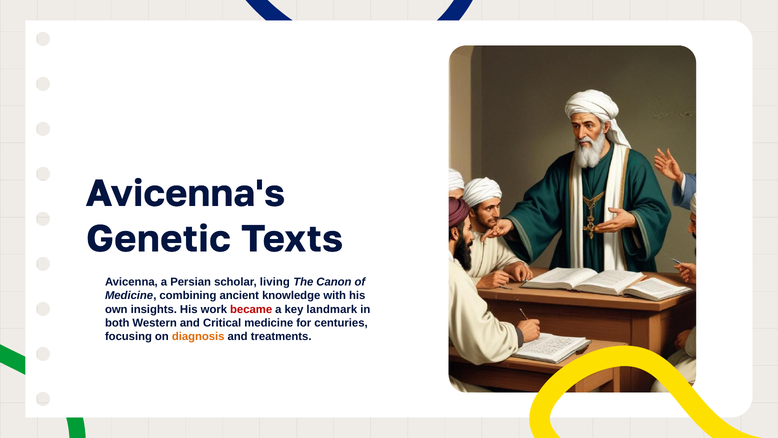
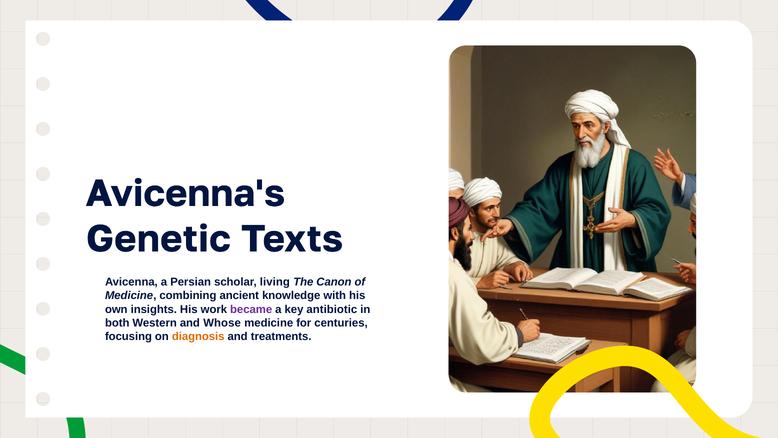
became colour: red -> purple
landmark: landmark -> antibiotic
Critical: Critical -> Whose
